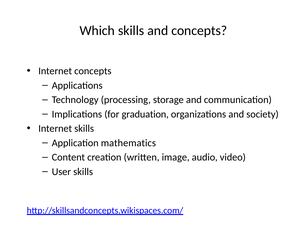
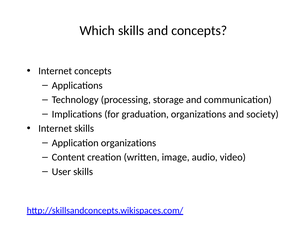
Application mathematics: mathematics -> organizations
